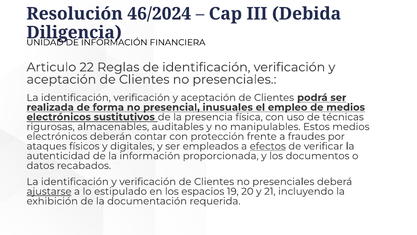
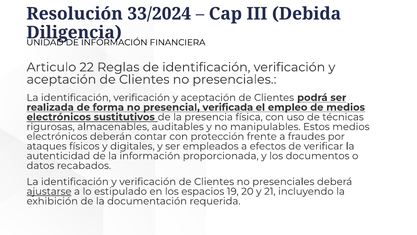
46/2024: 46/2024 -> 33/2024
inusuales: inusuales -> verificada
efectos underline: present -> none
